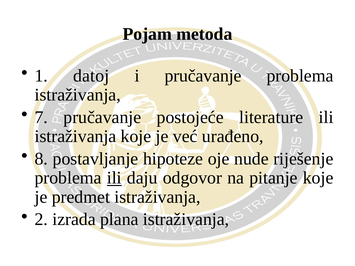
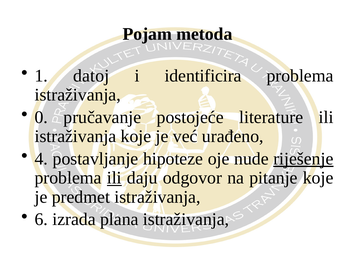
i pručavanje: pručavanje -> identificira
7: 7 -> 0
8: 8 -> 4
riješenje underline: none -> present
2: 2 -> 6
